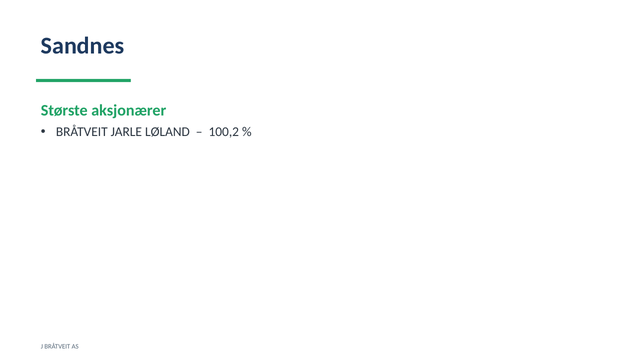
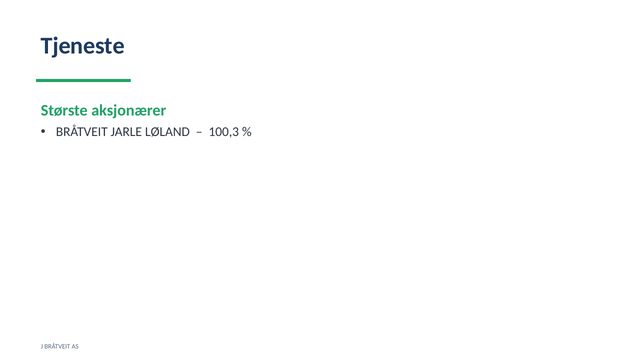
Sandnes: Sandnes -> Tjeneste
100,2: 100,2 -> 100,3
